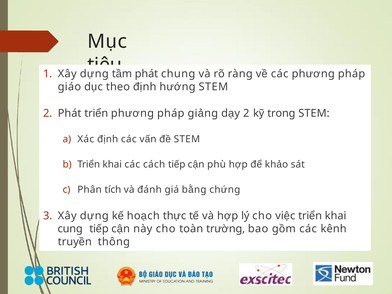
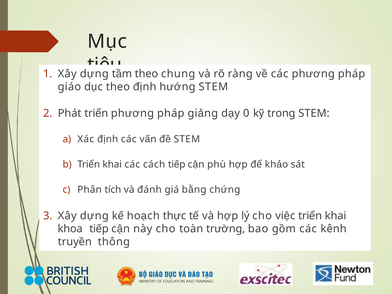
phát at (146, 74): phát -> theo
2 at (246, 113): 2 -> 0
cung: cung -> khoa
